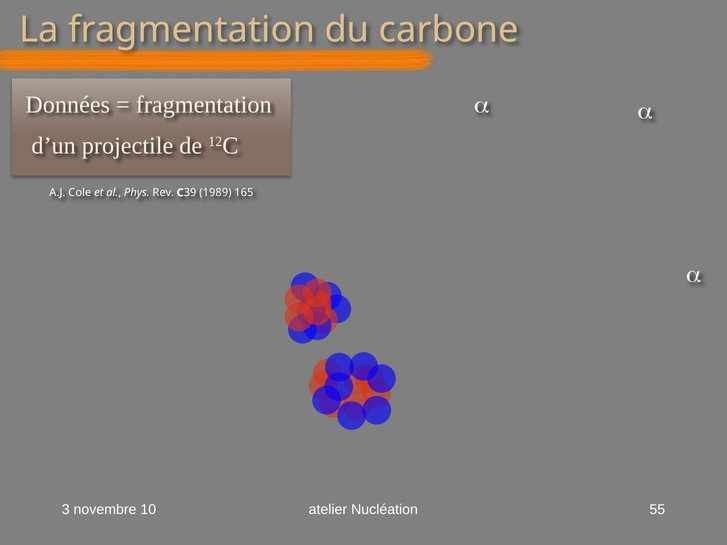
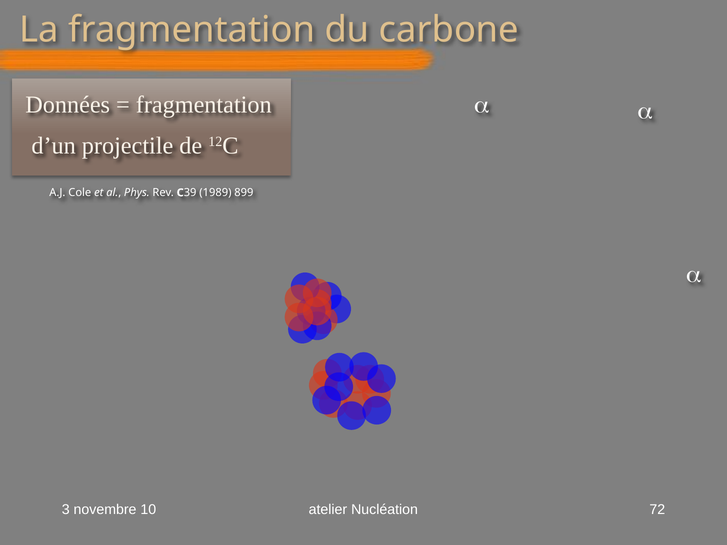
165: 165 -> 899
55: 55 -> 72
